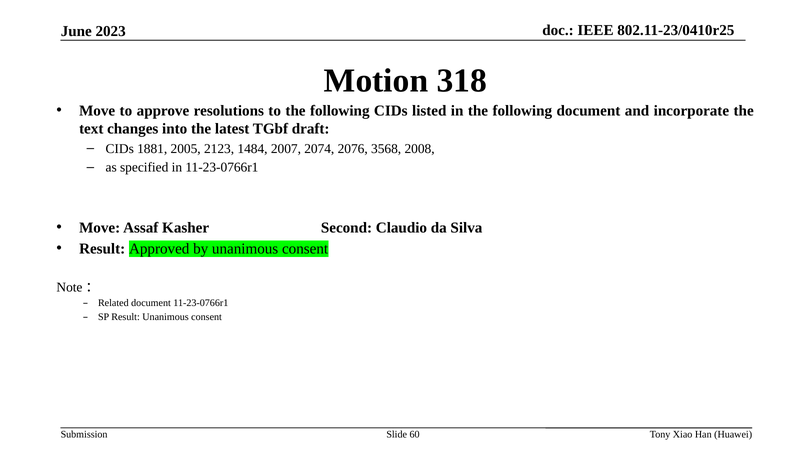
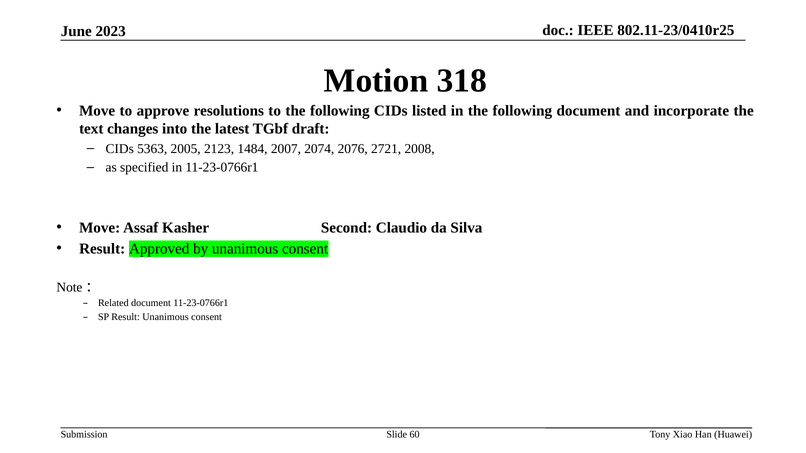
1881: 1881 -> 5363
3568: 3568 -> 2721
